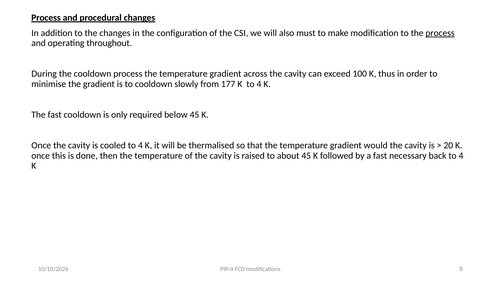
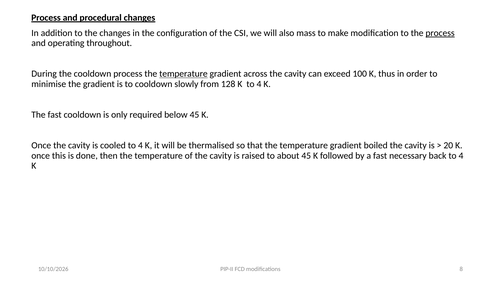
must: must -> mass
temperature at (183, 74) underline: none -> present
177: 177 -> 128
would: would -> boiled
